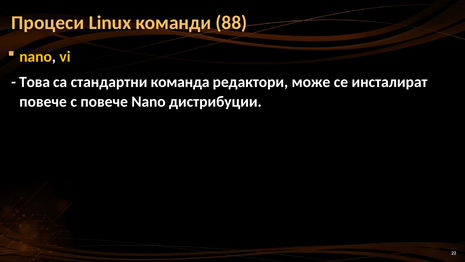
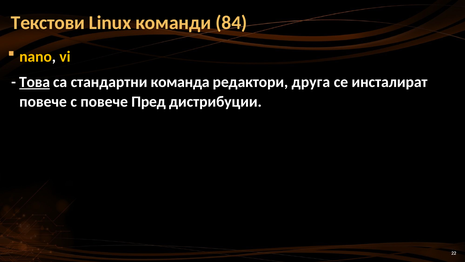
Процеси: Процеси -> Текстови
88: 88 -> 84
Това underline: none -> present
може: може -> друга
повече Nano: Nano -> Пред
